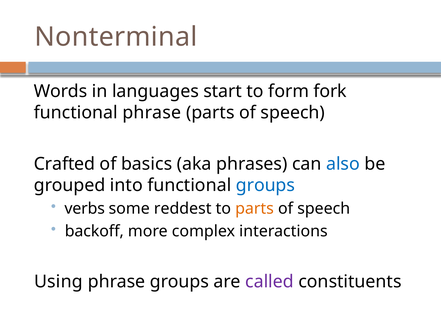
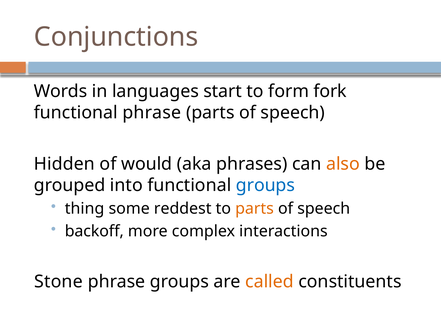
Nonterminal: Nonterminal -> Conjunctions
Crafted: Crafted -> Hidden
basics: basics -> would
also colour: blue -> orange
verbs: verbs -> thing
Using: Using -> Stone
called colour: purple -> orange
